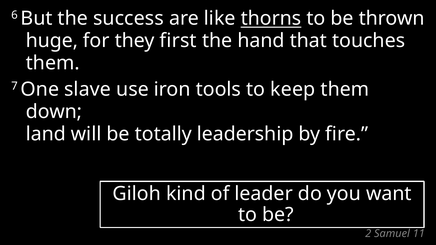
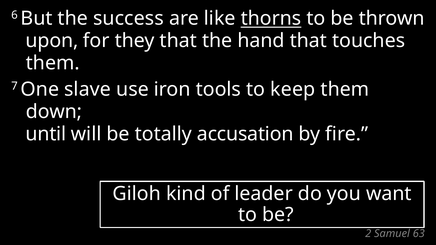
huge: huge -> upon
they first: first -> that
land: land -> until
leadership: leadership -> accusation
11: 11 -> 63
